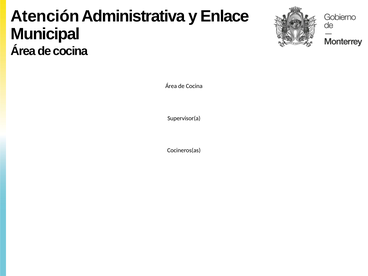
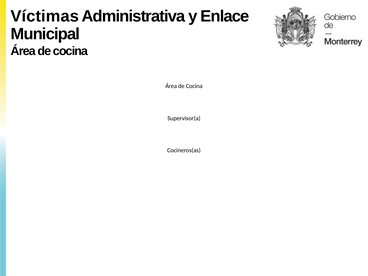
Atención: Atención -> Víctimas
